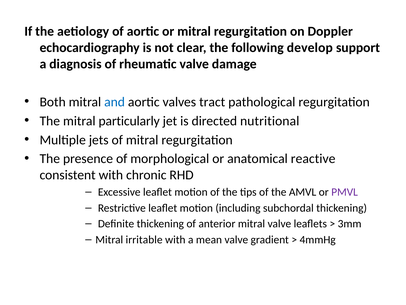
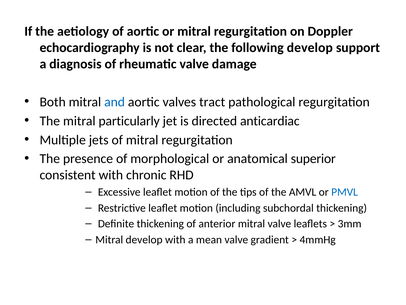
nutritional: nutritional -> anticardiac
reactive: reactive -> superior
PMVL colour: purple -> blue
Mitral irritable: irritable -> develop
